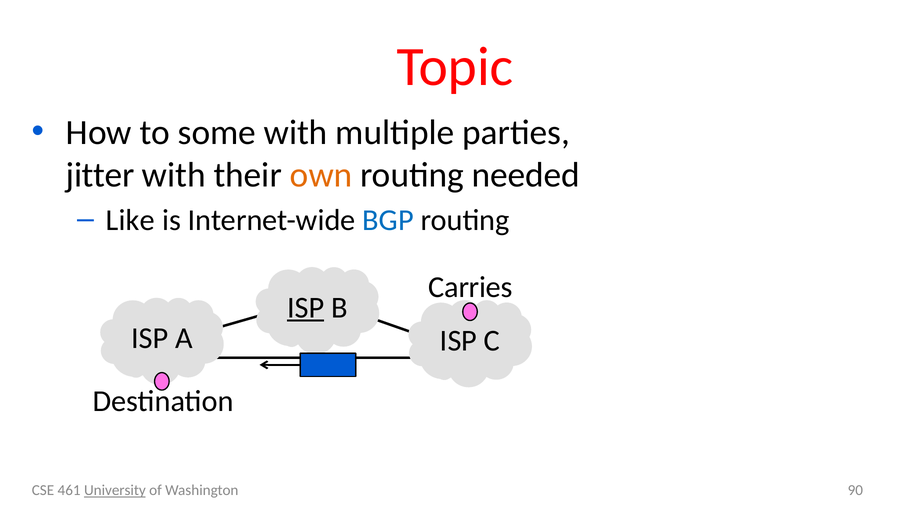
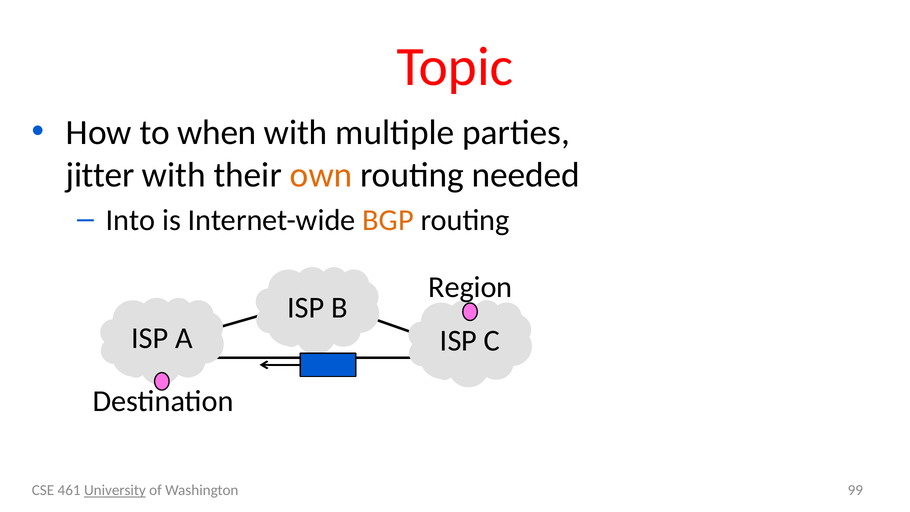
some: some -> when
Like: Like -> Into
BGP colour: blue -> orange
Carries: Carries -> Region
ISP at (306, 307) underline: present -> none
90: 90 -> 99
